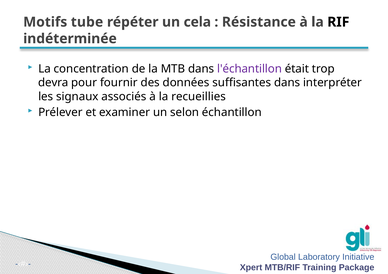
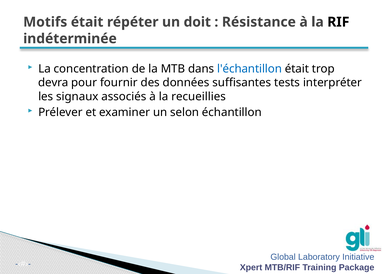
Motifs tube: tube -> était
cela: cela -> doit
l'échantillon colour: purple -> blue
suffisantes dans: dans -> tests
